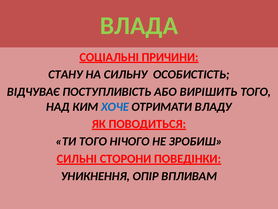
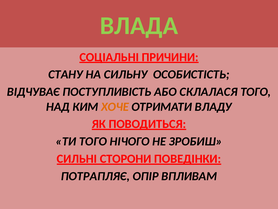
ВИРІШИТЬ: ВИРІШИТЬ -> СКЛАЛАСЯ
ХОЧЕ colour: blue -> orange
УНИКНЕННЯ: УНИКНЕННЯ -> ПОТРАПЛЯЄ
